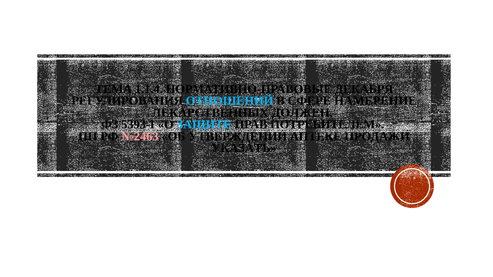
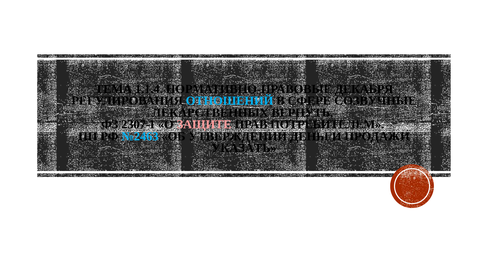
НАМЕРЕНИЕ: НАМЕРЕНИЕ -> СОЗВУЧНЫЕ
ДОЛЖЕН: ДОЛЖЕН -> ВЕРНУТЬ
5393-I: 5393-I -> 2307-I
ЗАЩИТЕ colour: light blue -> pink
№2463 colour: pink -> light blue
АПТЕКЕ: АПТЕКЕ -> ДЕНЬГИ
